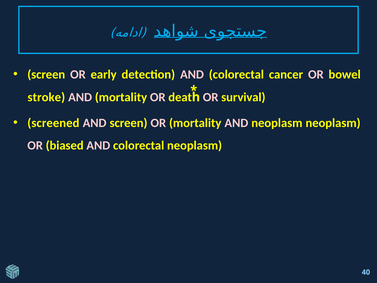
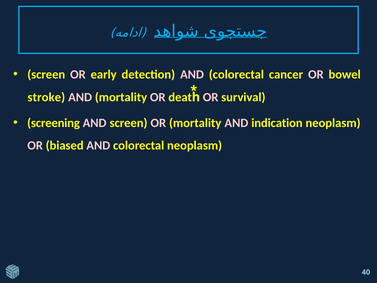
screened: screened -> screening
AND neoplasm: neoplasm -> indication
